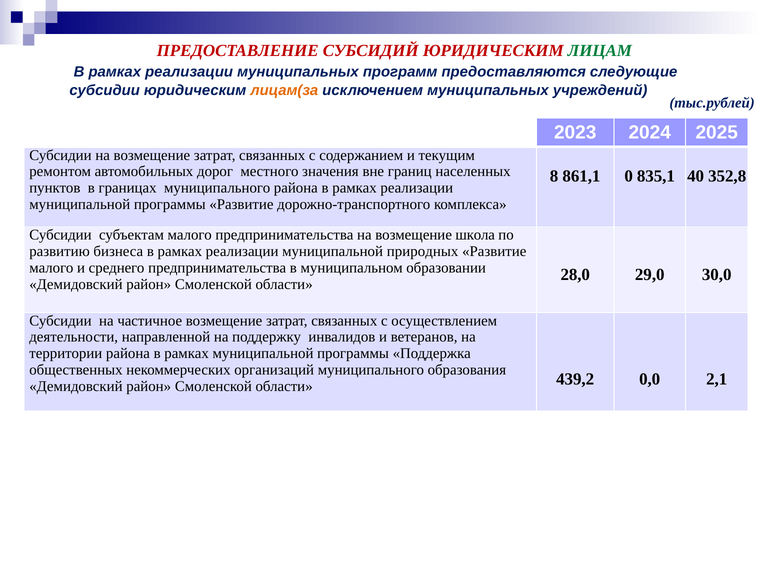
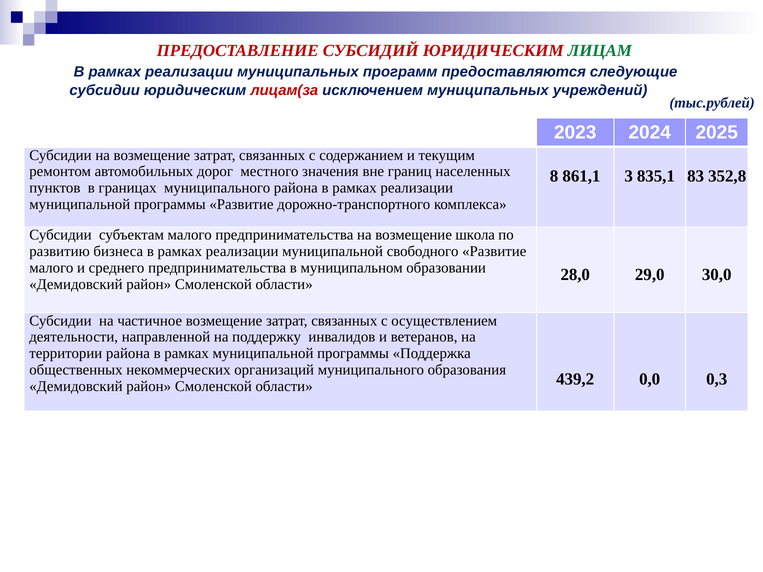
лицам(за colour: orange -> red
0: 0 -> 3
40: 40 -> 83
природных: природных -> свободного
2,1: 2,1 -> 0,3
